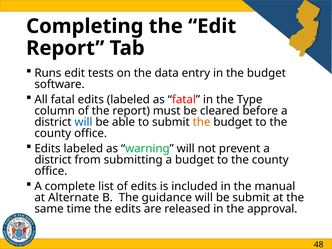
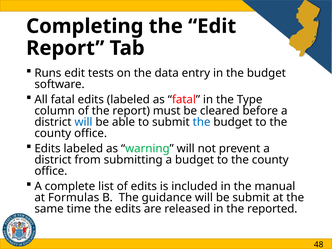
the at (202, 122) colour: orange -> blue
Alternate: Alternate -> Formulas
approval: approval -> reported
